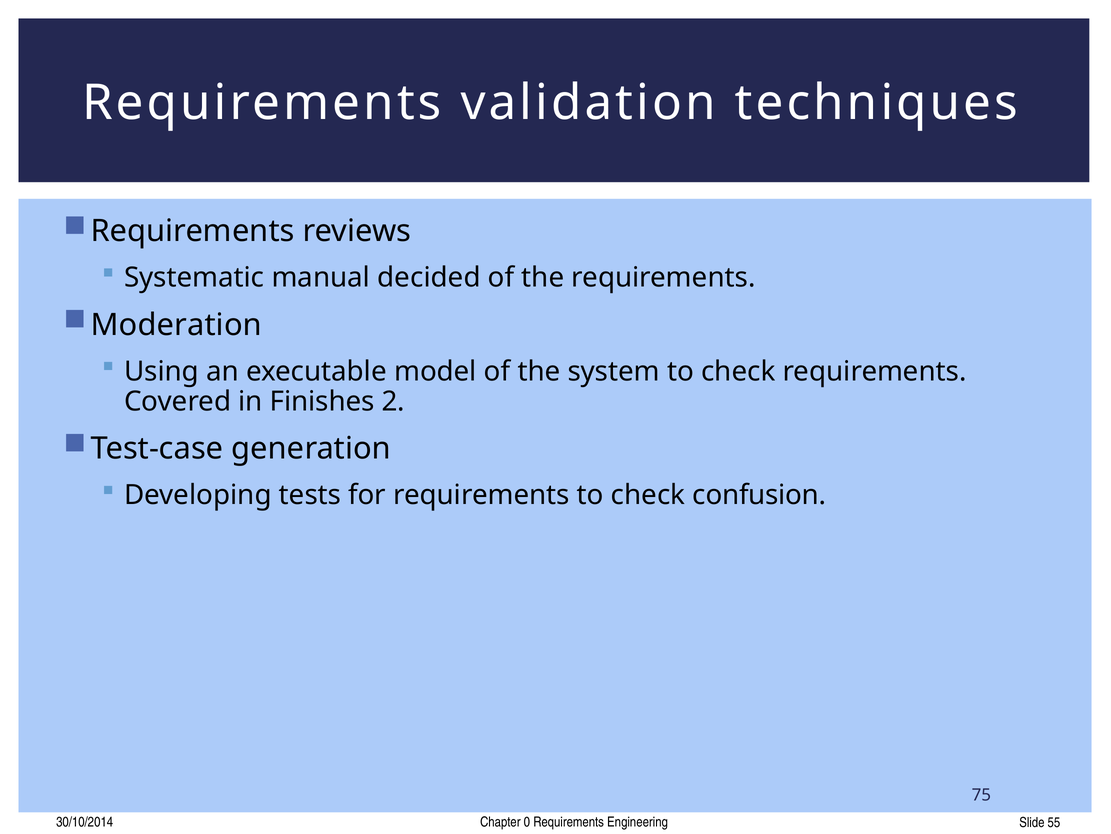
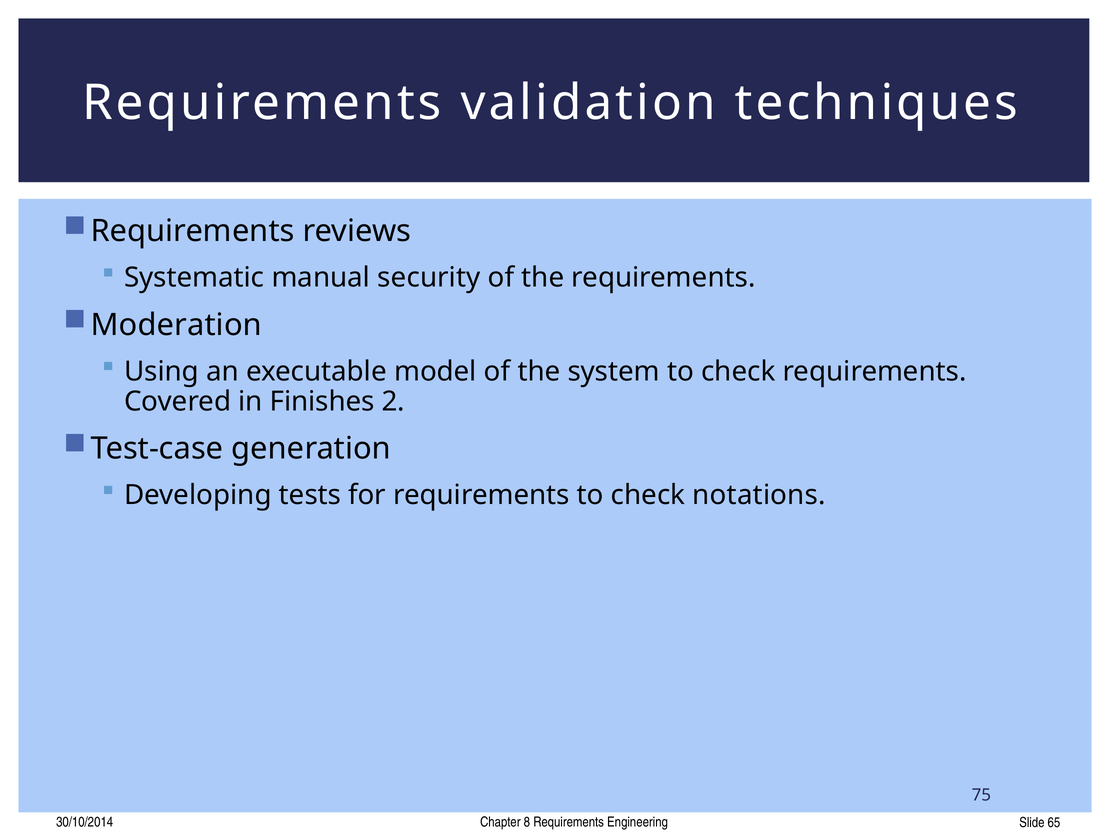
decided: decided -> security
confusion: confusion -> notations
0: 0 -> 8
55: 55 -> 65
